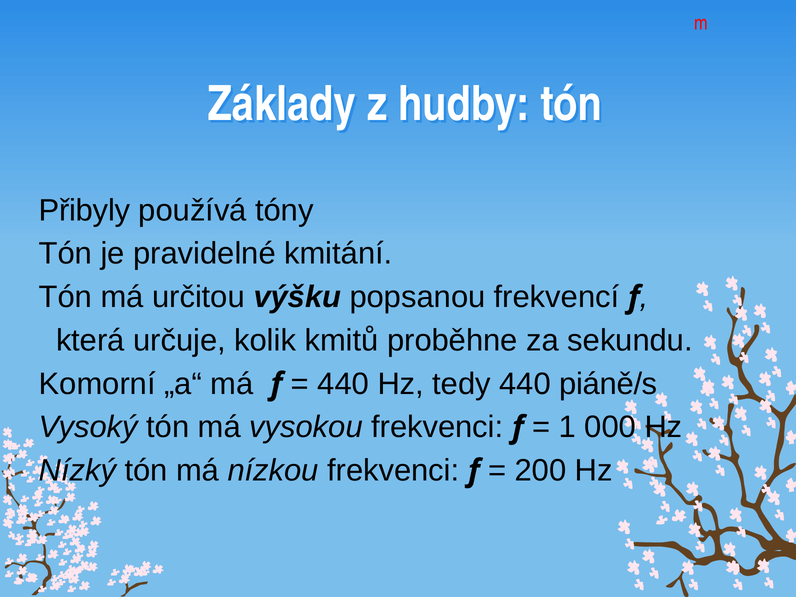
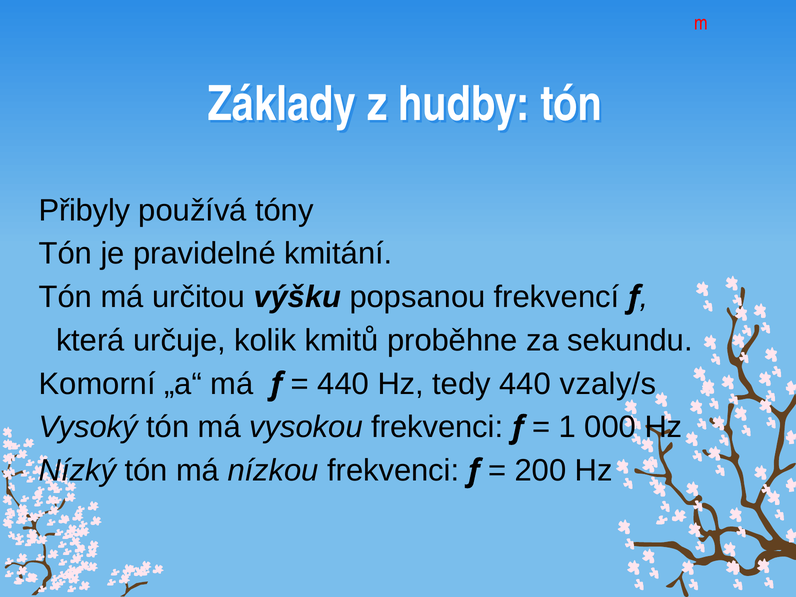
piáně/s: piáně/s -> vzaly/s
